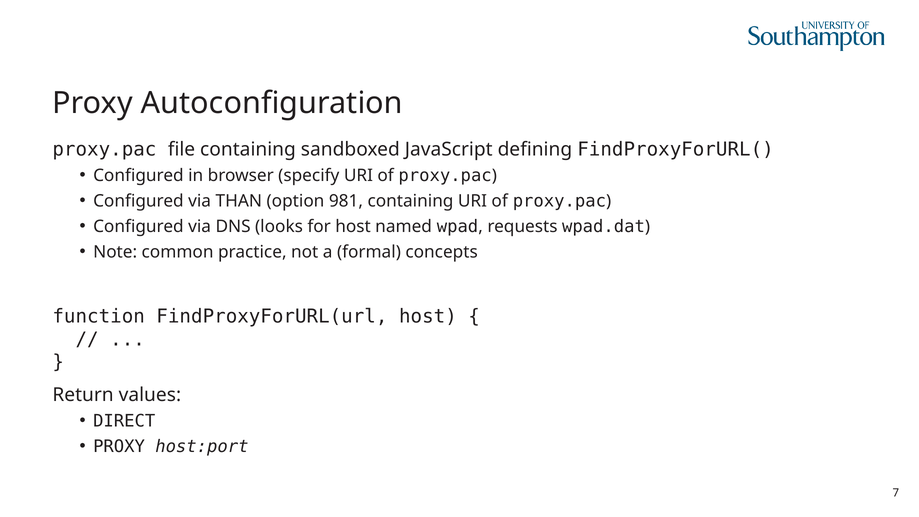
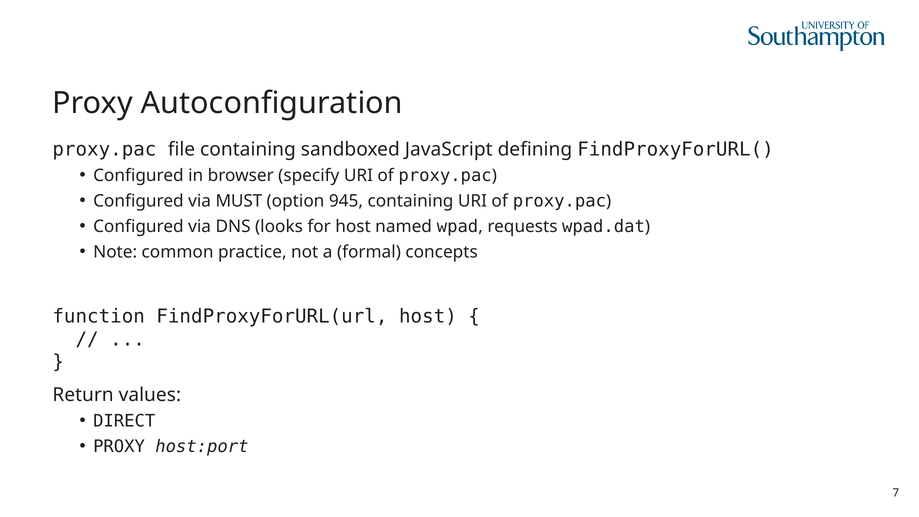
THAN: THAN -> MUST
981: 981 -> 945
